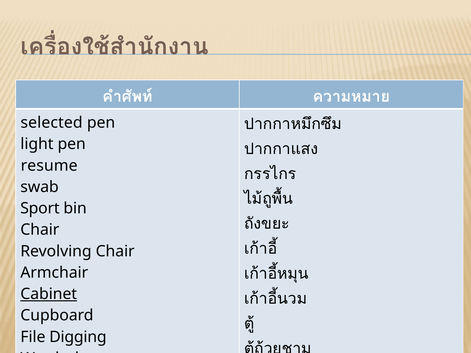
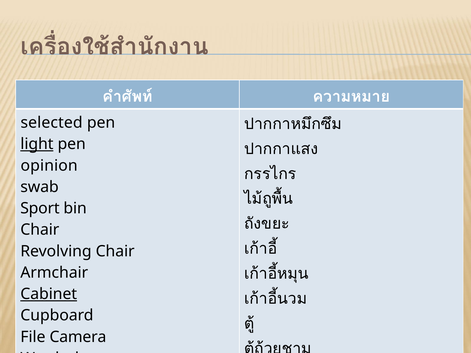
light underline: none -> present
resume: resume -> opinion
Digging: Digging -> Camera
